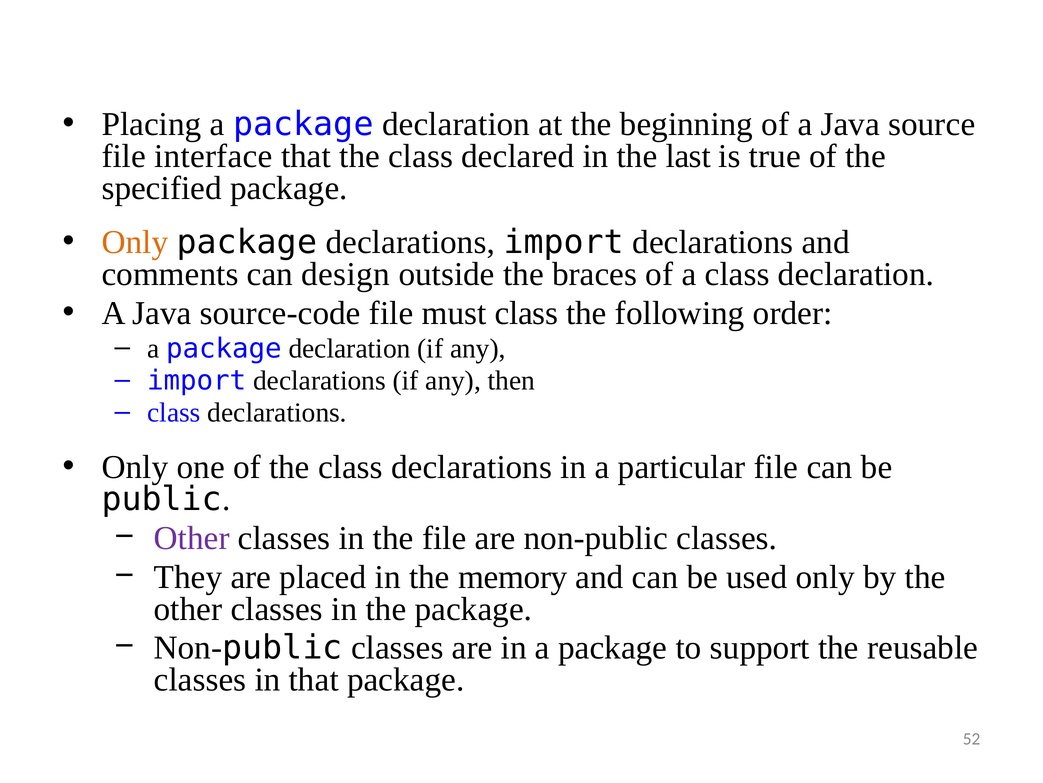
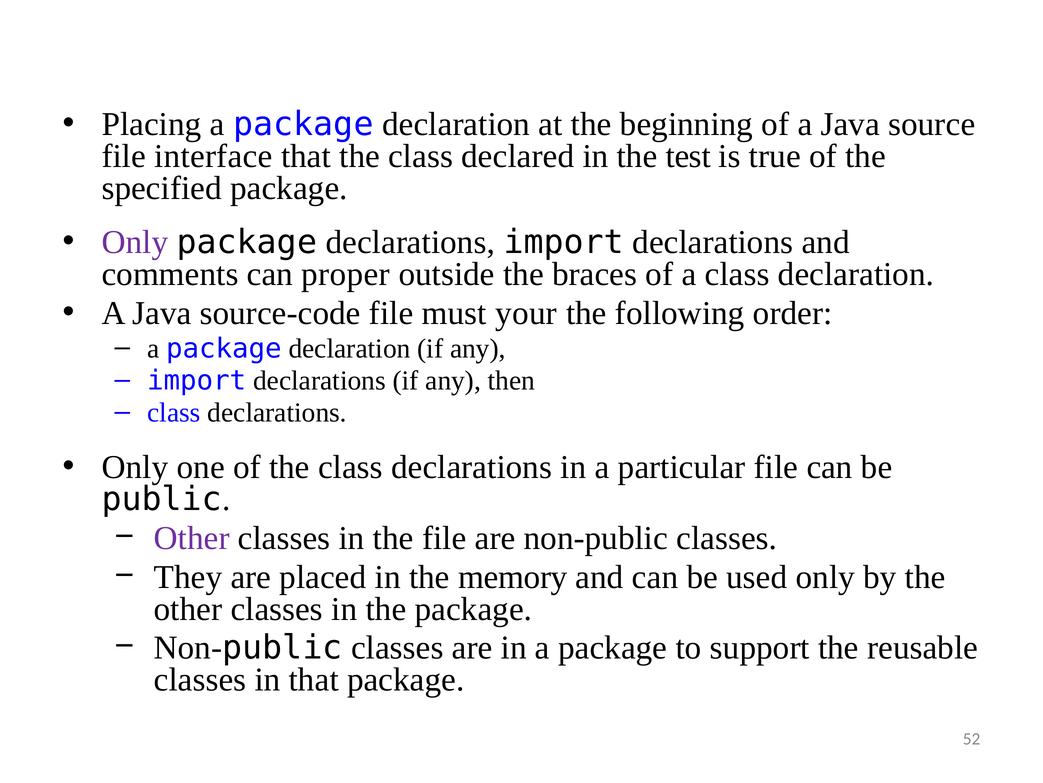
last: last -> test
Only at (135, 242) colour: orange -> purple
design: design -> proper
must class: class -> your
